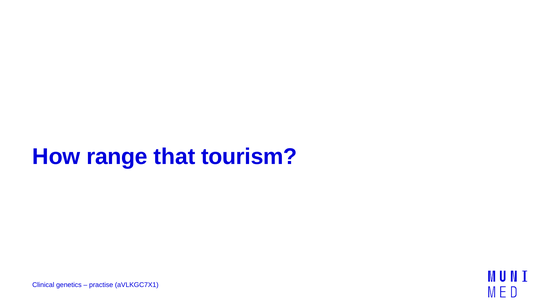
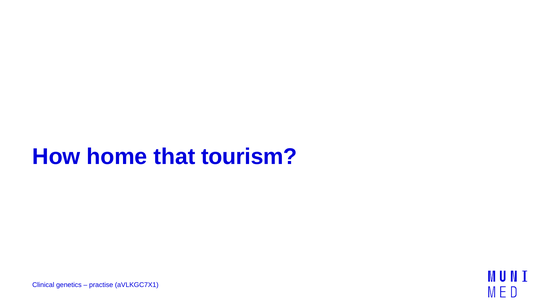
range: range -> home
